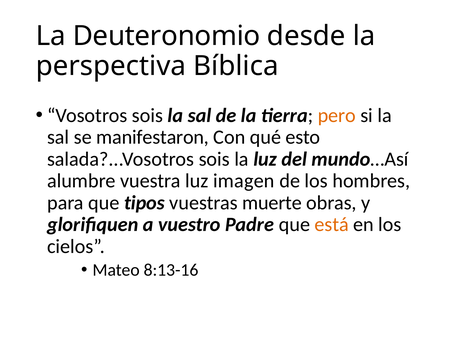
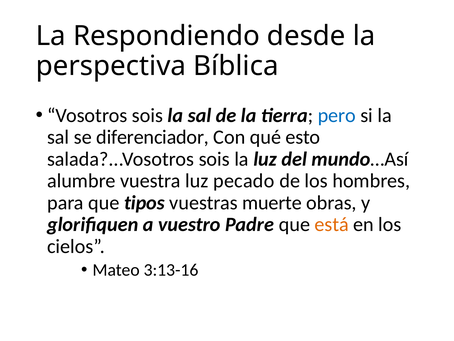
Deuteronomio: Deuteronomio -> Respondiendo
pero colour: orange -> blue
manifestaron: manifestaron -> diferenciador
imagen: imagen -> pecado
8:13-16: 8:13-16 -> 3:13-16
